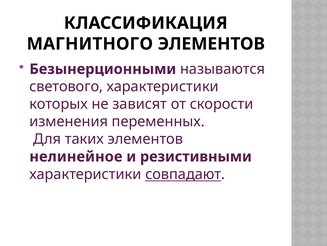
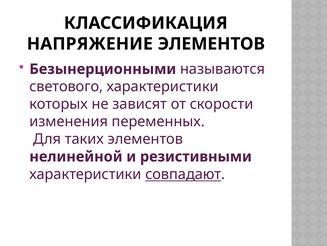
МАГНИТНОГО: МАГНИТНОГО -> НАПРЯЖЕНИЕ
нелинейное: нелинейное -> нелинейной
